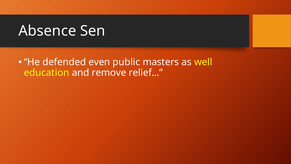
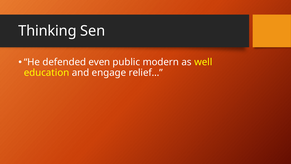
Absence: Absence -> Thinking
masters: masters -> modern
remove: remove -> engage
